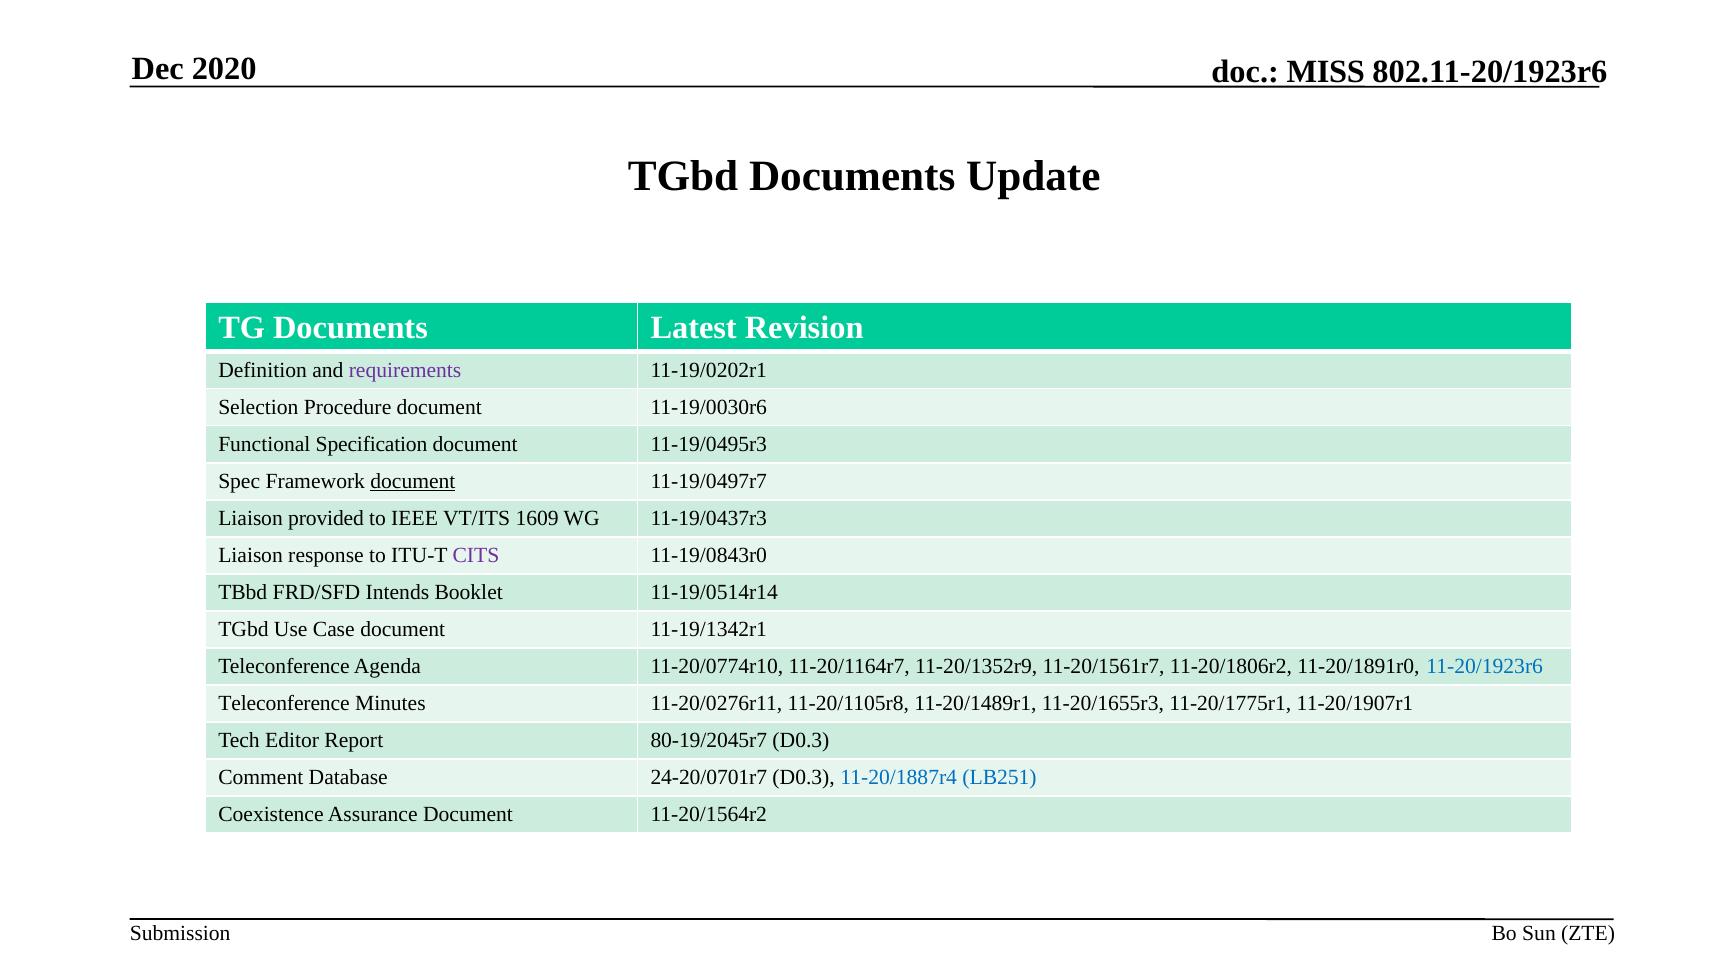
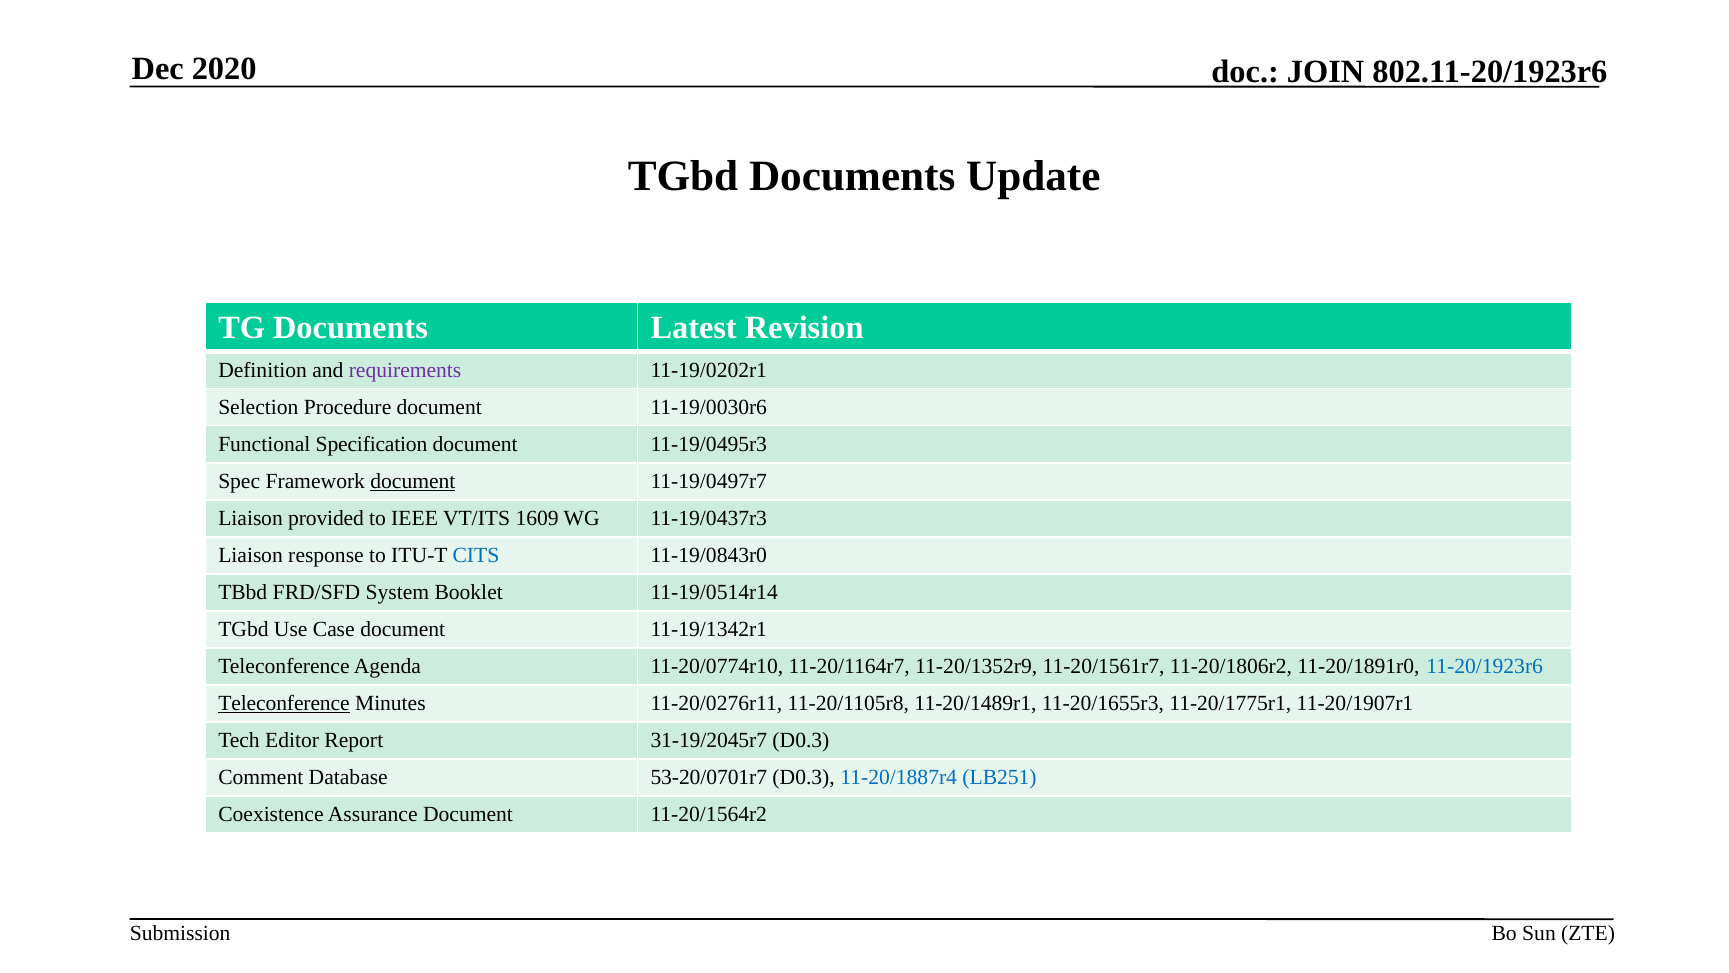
MISS: MISS -> JOIN
CITS colour: purple -> blue
Intends: Intends -> System
Teleconference at (284, 703) underline: none -> present
80-19/2045r7: 80-19/2045r7 -> 31-19/2045r7
24-20/0701r7: 24-20/0701r7 -> 53-20/0701r7
